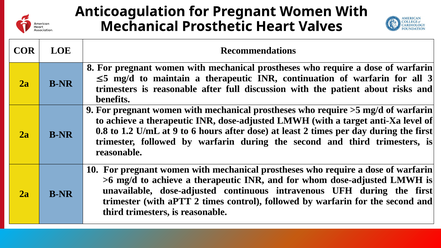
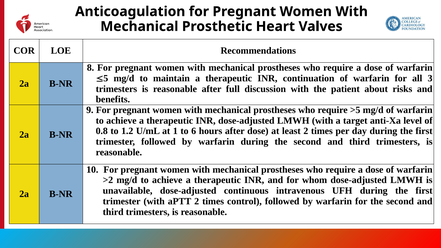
at 9: 9 -> 1
>6: >6 -> >2
